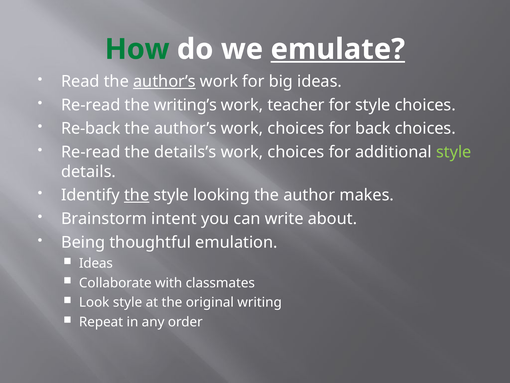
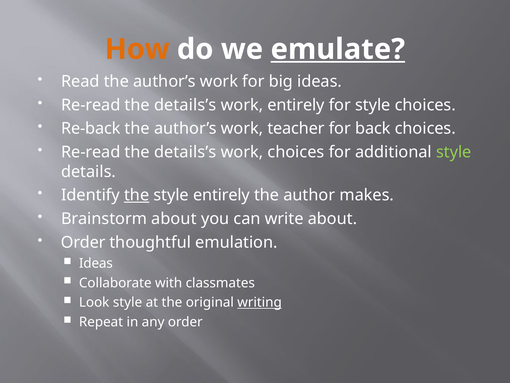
How colour: green -> orange
author’s at (164, 81) underline: present -> none
writing’s at (185, 105): writing’s -> details’s
work teacher: teacher -> entirely
author’s work choices: choices -> teacher
style looking: looking -> entirely
Brainstorm intent: intent -> about
Being at (83, 242): Being -> Order
writing underline: none -> present
